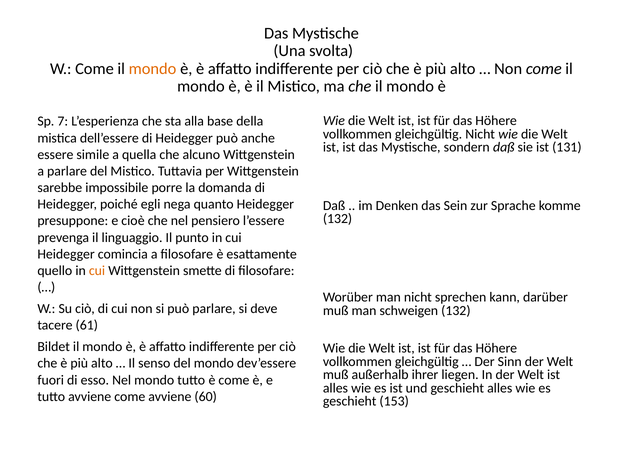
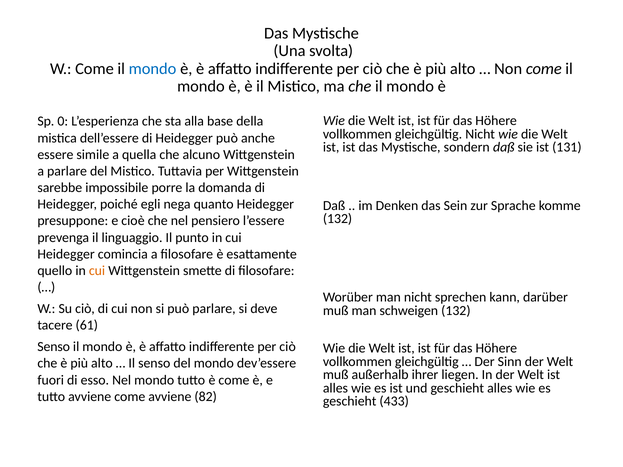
mondo at (152, 69) colour: orange -> blue
7: 7 -> 0
Bildet at (54, 347): Bildet -> Senso
60: 60 -> 82
153: 153 -> 433
